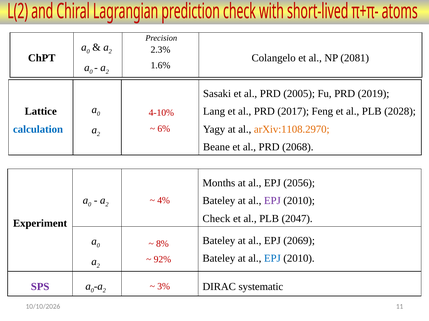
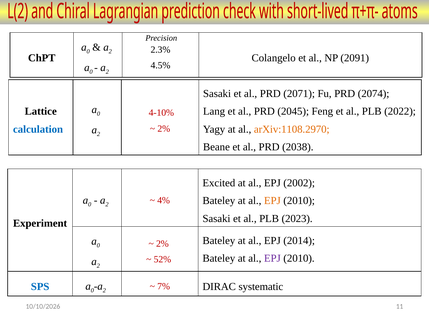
2081: 2081 -> 2091
1.6%: 1.6% -> 4.5%
2005: 2005 -> 2071
2019: 2019 -> 2074
2017: 2017 -> 2045
2028: 2028 -> 2022
6% at (164, 129): 6% -> 2%
2068: 2068 -> 2038
Months: Months -> Excited
2056: 2056 -> 2002
EPJ at (272, 201) colour: purple -> orange
Check at (216, 219): Check -> Sasaki
2047: 2047 -> 2023
2069: 2069 -> 2014
8% at (162, 244): 8% -> 2%
EPJ at (272, 259) colour: blue -> purple
92%: 92% -> 52%
SPS colour: purple -> blue
3%: 3% -> 7%
